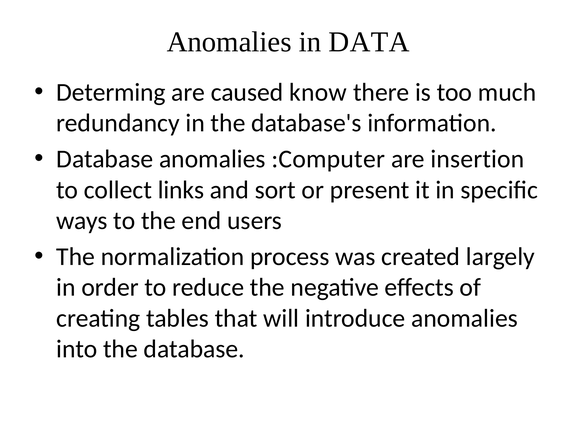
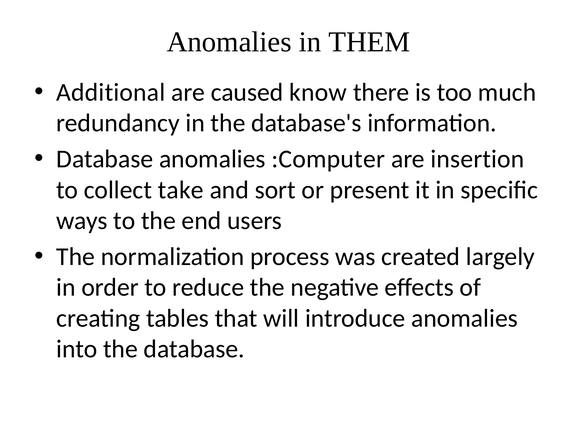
DATA: DATA -> THEM
Determing: Determing -> Additional
links: links -> take
